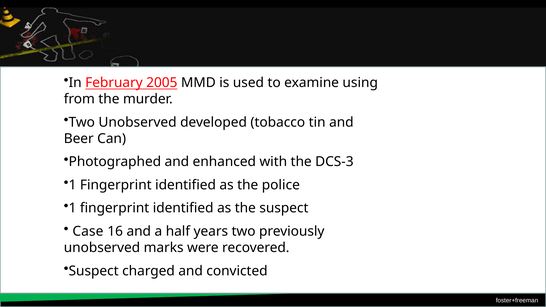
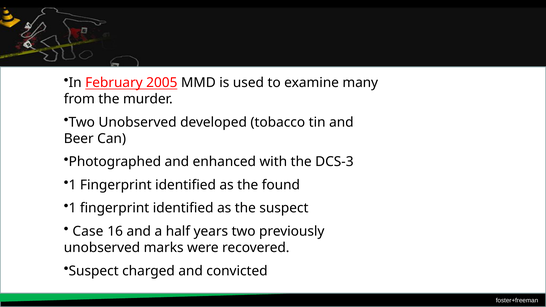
using: using -> many
police: police -> found
